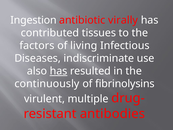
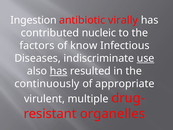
tissues: tissues -> nucleic
living: living -> know
use underline: none -> present
fibrinolysins: fibrinolysins -> appropriate
antibodies: antibodies -> organelles
